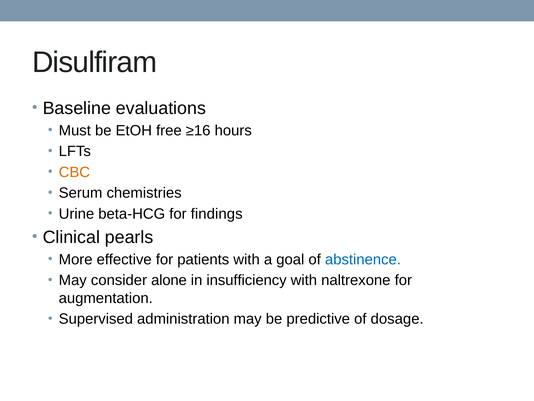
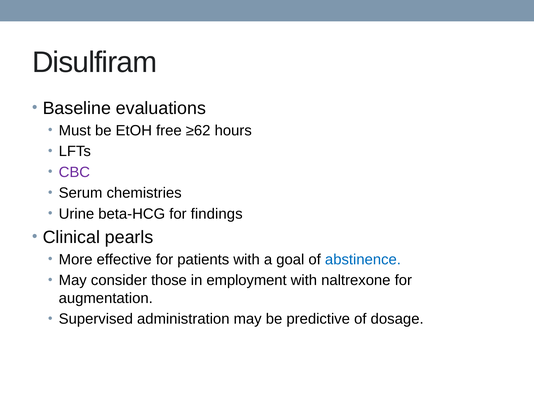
≥16: ≥16 -> ≥62
CBC colour: orange -> purple
alone: alone -> those
insufficiency: insufficiency -> employment
